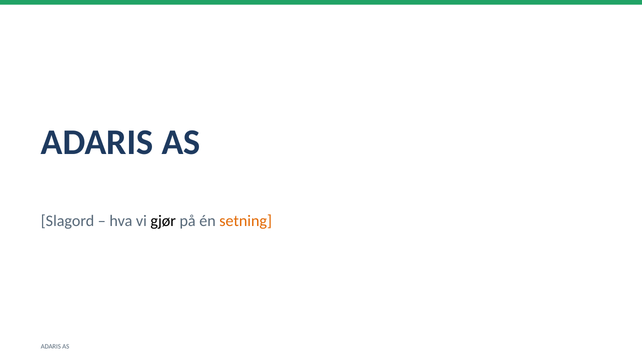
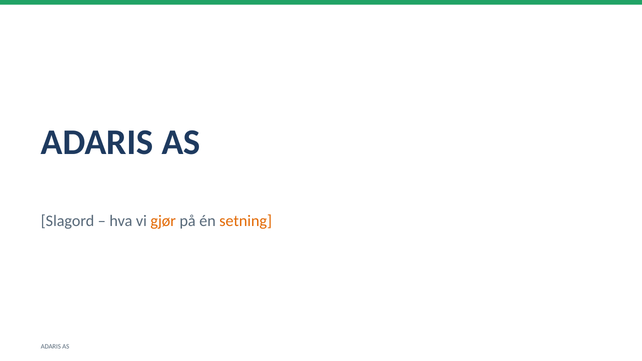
gjør colour: black -> orange
